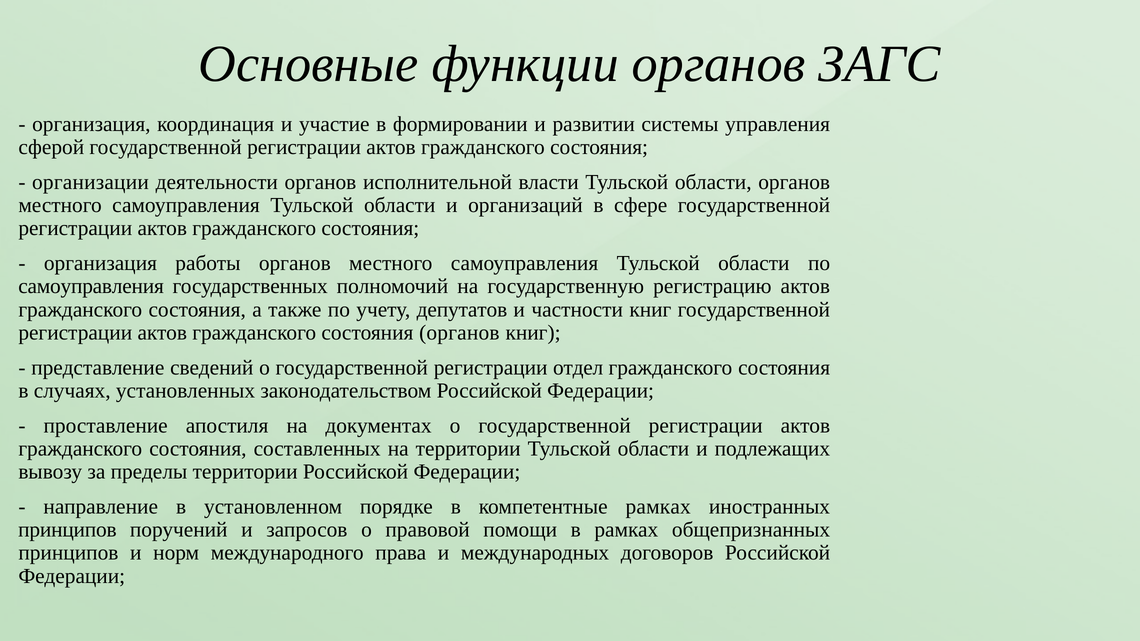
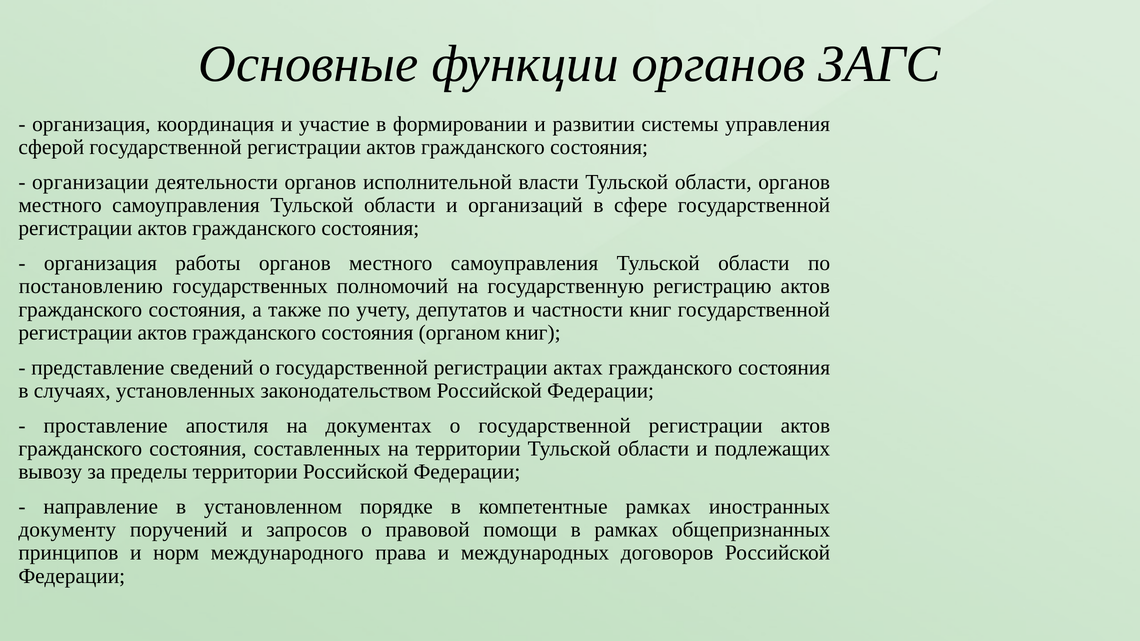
самоуправления at (91, 287): самоуправления -> постановлению
состояния органов: органов -> органом
отдел: отдел -> актах
принципов at (67, 530): принципов -> документу
